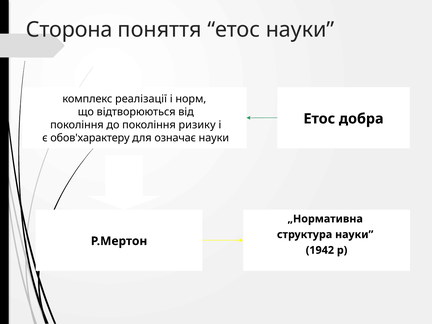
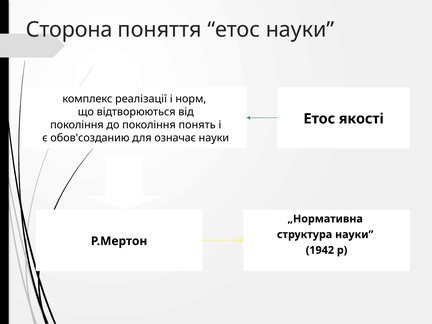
добра: добра -> якості
ризику: ризику -> понять
обов'характеру: обов'характеру -> обов'созданию
